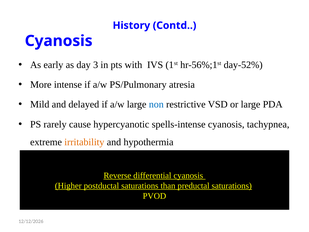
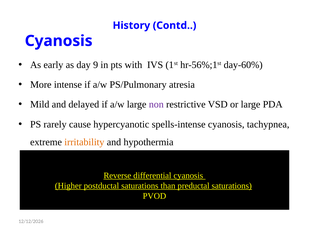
3: 3 -> 9
day-52%: day-52% -> day-60%
non colour: blue -> purple
